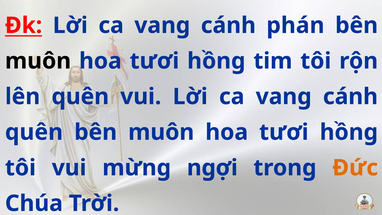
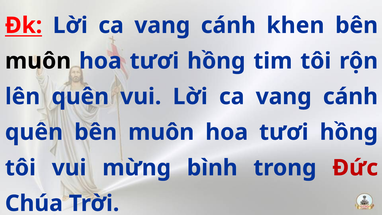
phán: phán -> khen
ngợi: ngợi -> bình
Đức colour: orange -> red
